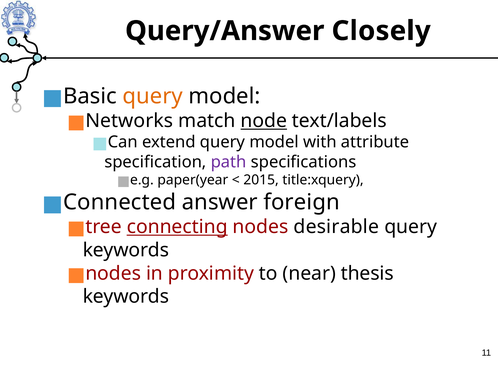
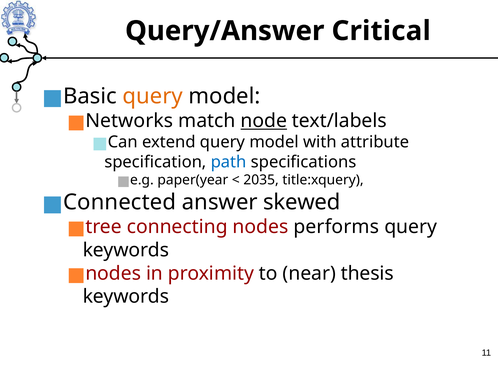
Closely: Closely -> Critical
path colour: purple -> blue
2015: 2015 -> 2035
foreign: foreign -> skewed
connecting underline: present -> none
desirable: desirable -> performs
